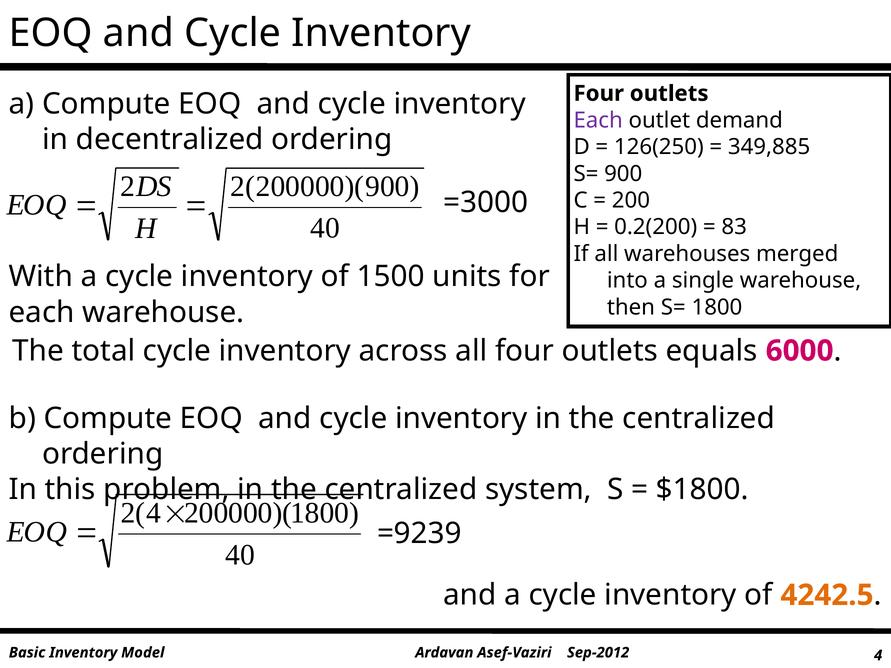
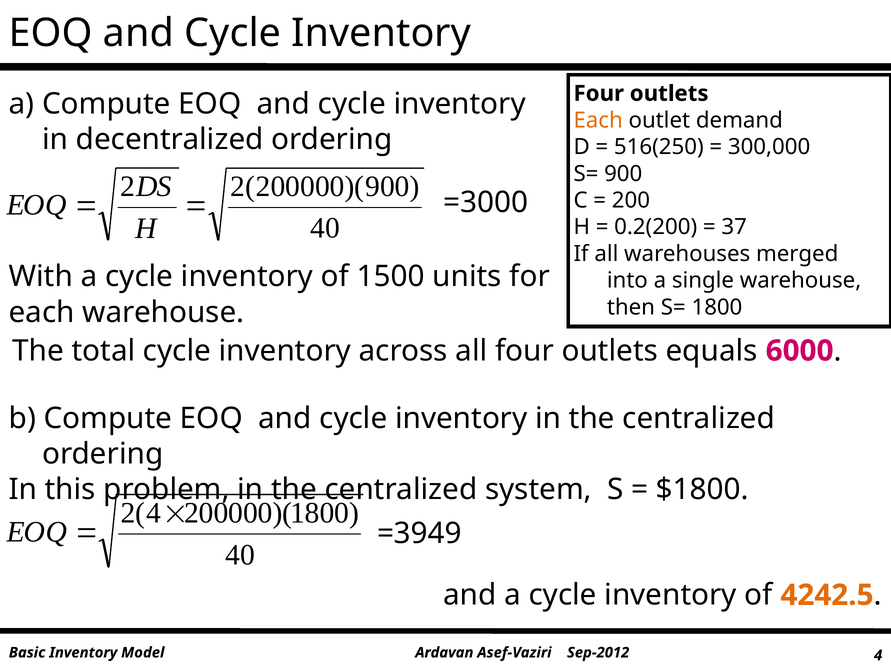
Each at (598, 120) colour: purple -> orange
126(250: 126(250 -> 516(250
349,885: 349,885 -> 300,000
83: 83 -> 37
=9239: =9239 -> =3949
